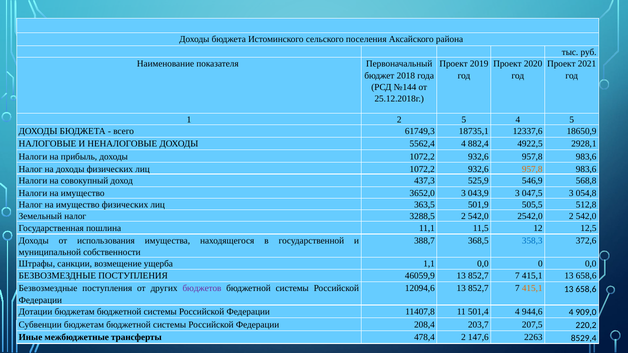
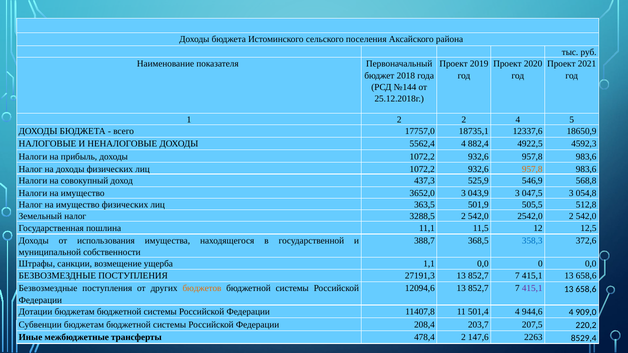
2 5: 5 -> 2
61749,3: 61749,3 -> 17757,0
2928,1: 2928,1 -> 4592,3
46059,9: 46059,9 -> 27191,3
бюджетов colour: purple -> orange
415,1 at (532, 289) colour: orange -> purple
